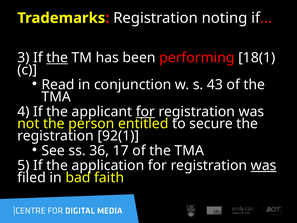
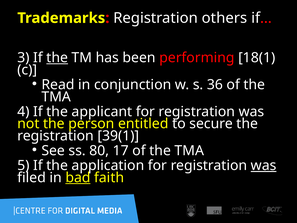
noting: noting -> others
43: 43 -> 36
for at (145, 111) underline: present -> none
92(1: 92(1 -> 39(1
36: 36 -> 80
bad underline: none -> present
